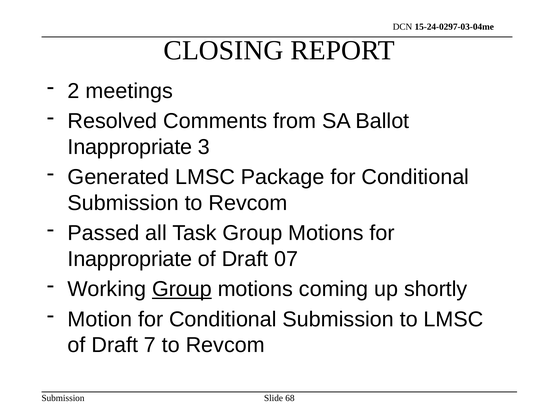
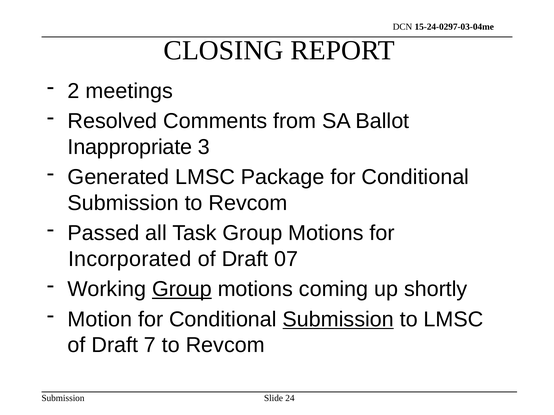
Inappropriate at (130, 259): Inappropriate -> Incorporated
Submission at (338, 320) underline: none -> present
68: 68 -> 24
